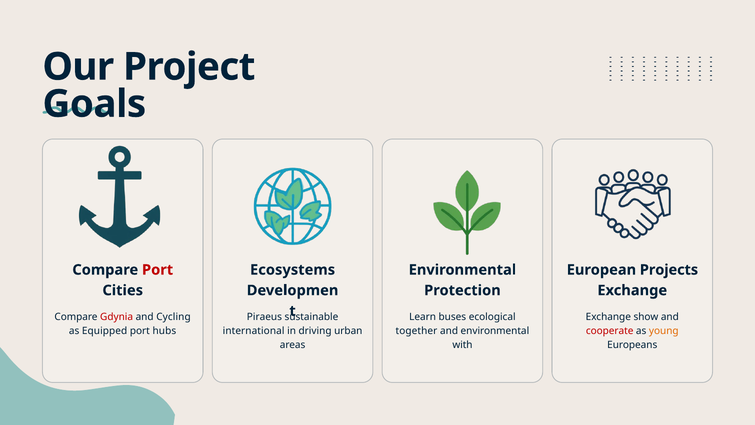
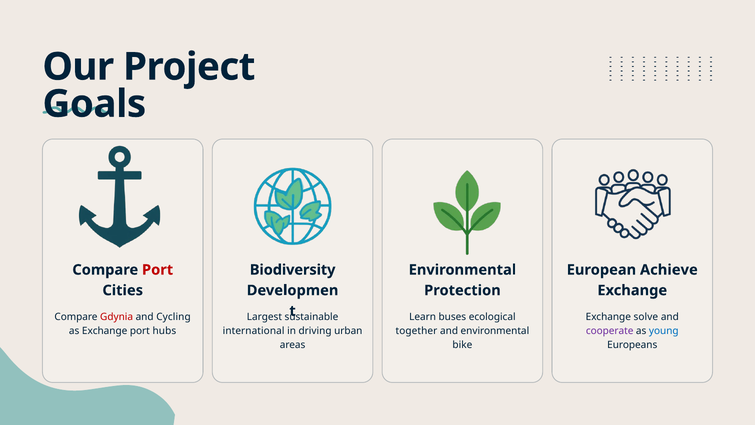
Ecosystems: Ecosystems -> Biodiversity
Projects: Projects -> Achieve
Piraeus: Piraeus -> Largest
show: show -> solve
as Equipped: Equipped -> Exchange
cooperate colour: red -> purple
young colour: orange -> blue
with: with -> bike
